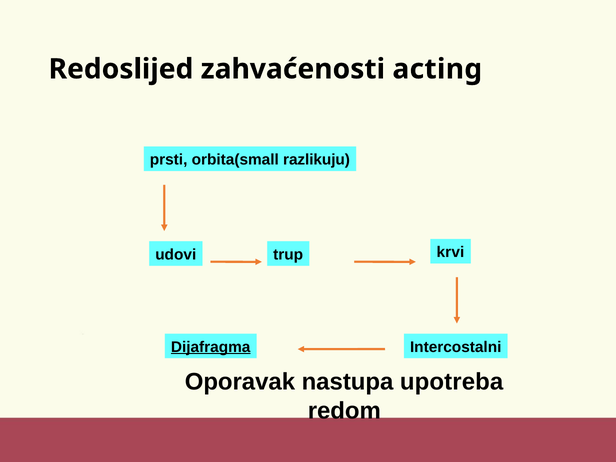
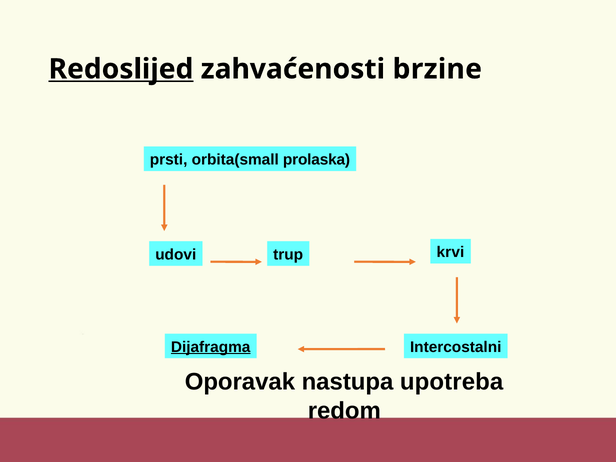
Redoslijed underline: none -> present
acting: acting -> brzine
razlikuju: razlikuju -> prolaska
